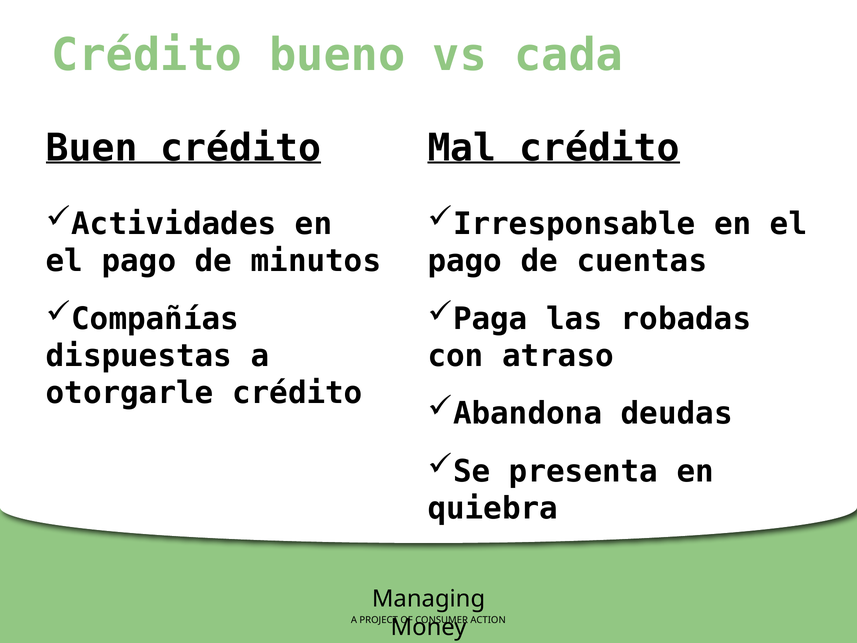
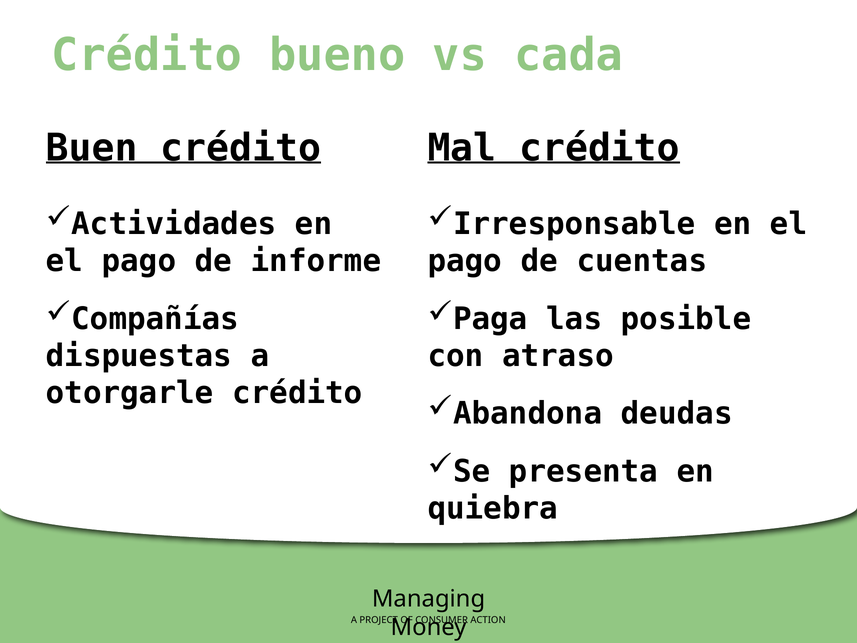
minutos: minutos -> informe
robadas: robadas -> posible
